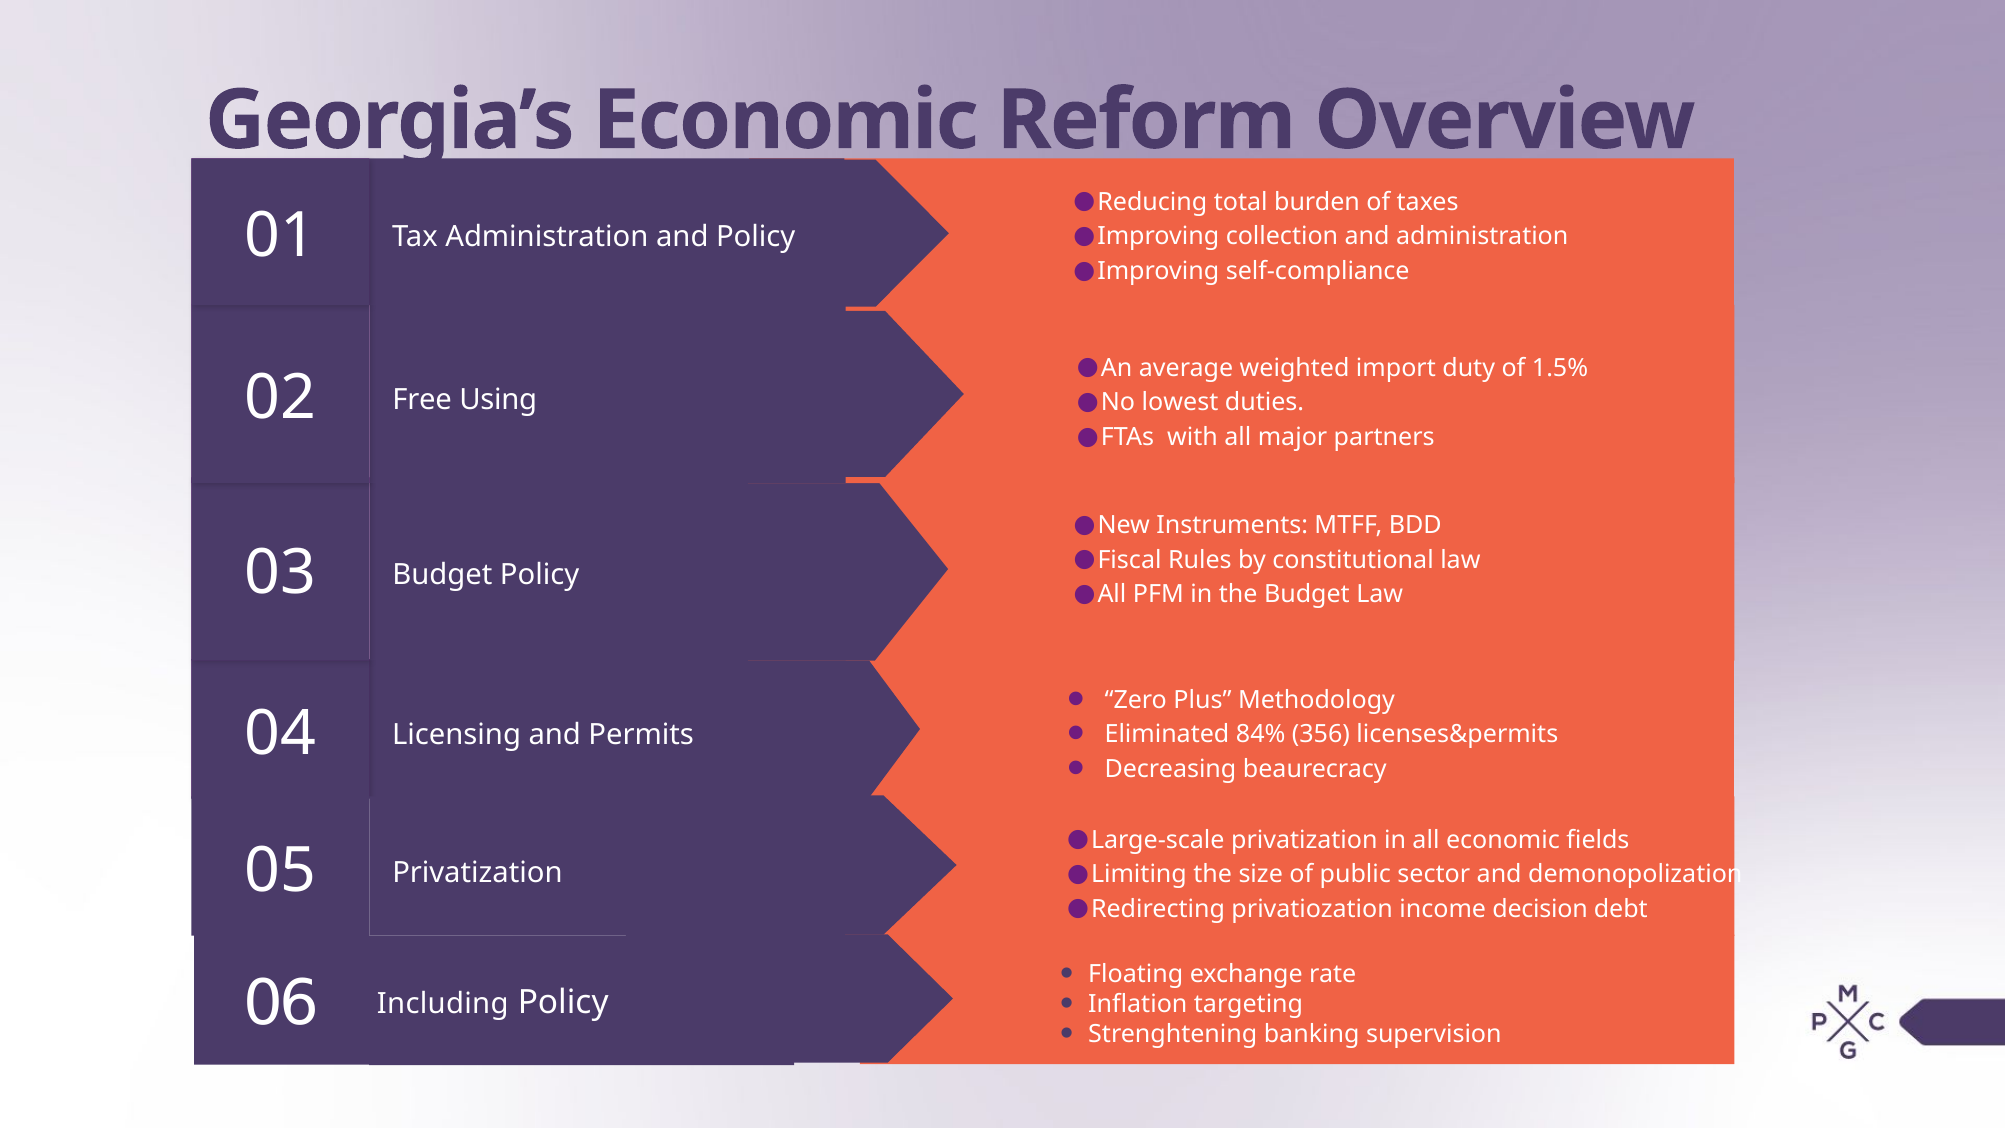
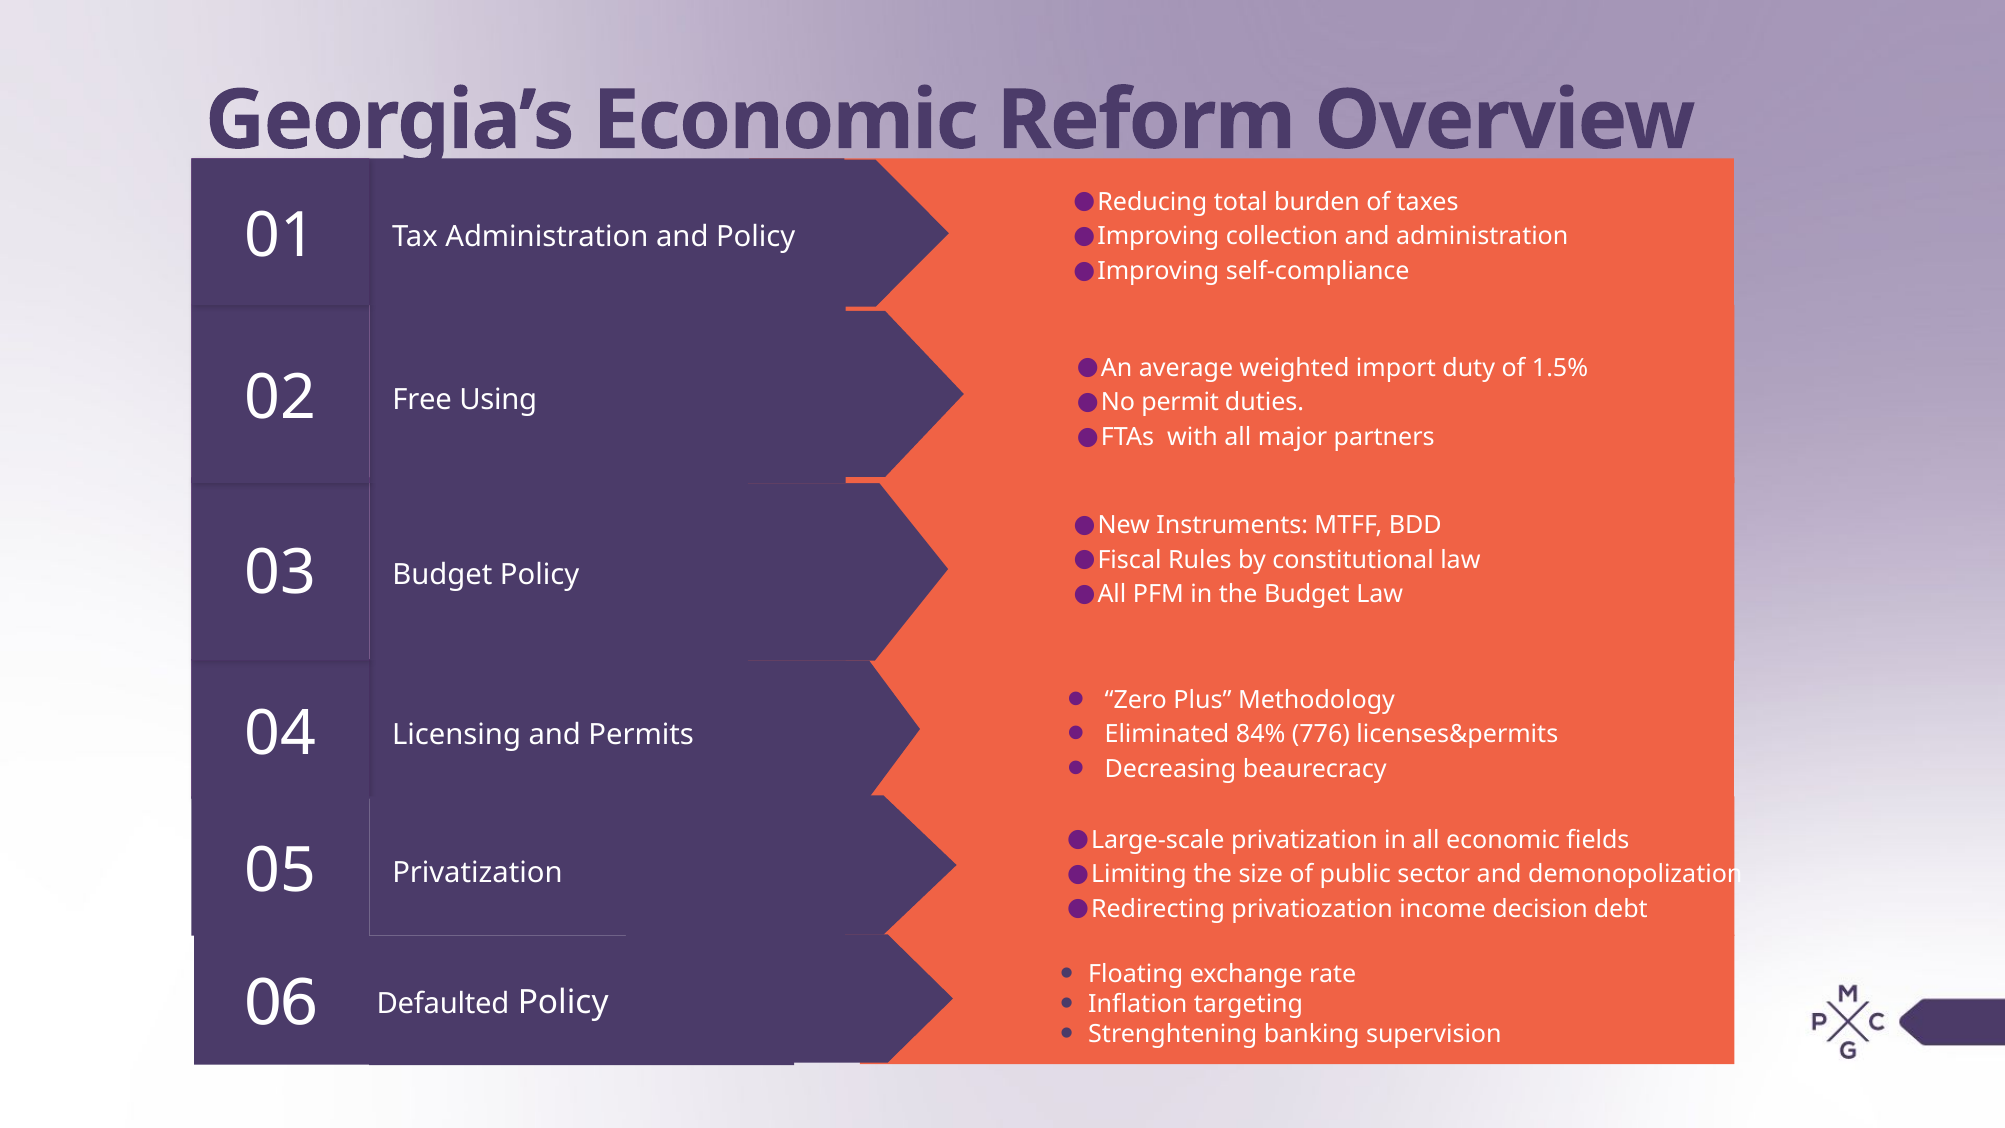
lowest: lowest -> permit
356: 356 -> 776
Including: Including -> Defaulted
